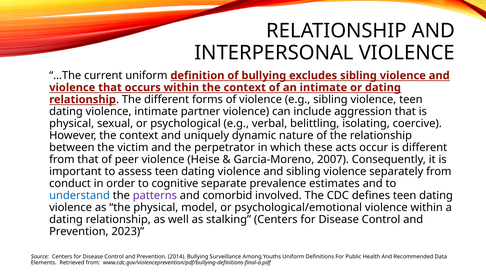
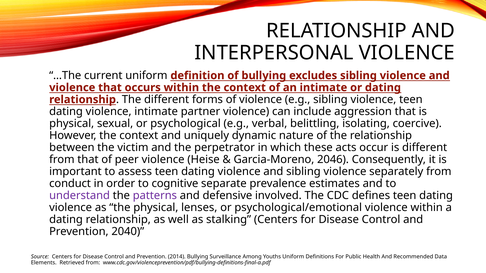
2007: 2007 -> 2046
understand colour: blue -> purple
comorbid: comorbid -> defensive
model: model -> lenses
2023: 2023 -> 2040
